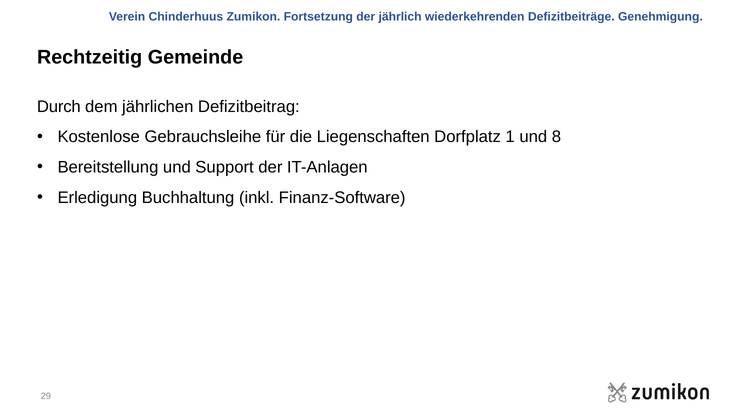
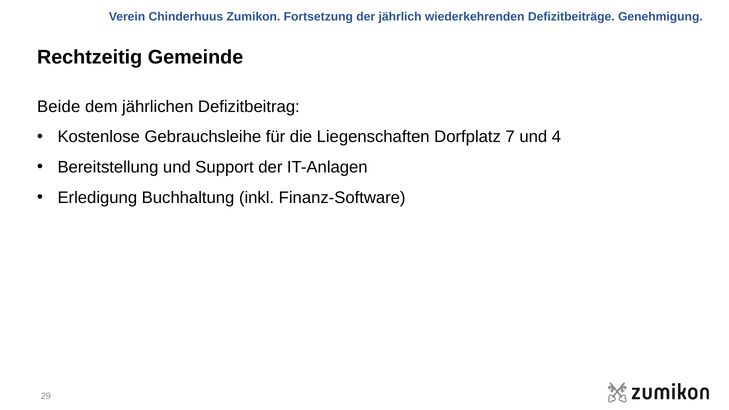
Durch: Durch -> Beide
1: 1 -> 7
8: 8 -> 4
